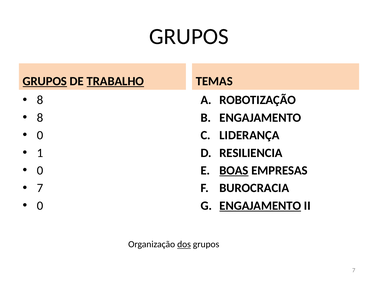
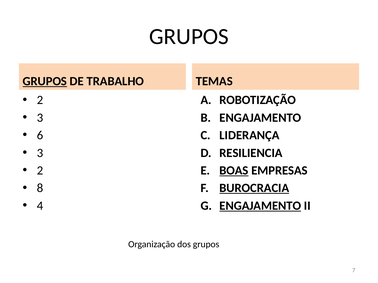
TRABALHO underline: present -> none
8 at (40, 100): 8 -> 2
8 at (40, 118): 8 -> 3
0 at (40, 136): 0 -> 6
1 at (40, 153): 1 -> 3
0 at (40, 171): 0 -> 2
7 at (40, 188): 7 -> 8
BUROCRACIA underline: none -> present
0 at (40, 206): 0 -> 4
dos underline: present -> none
